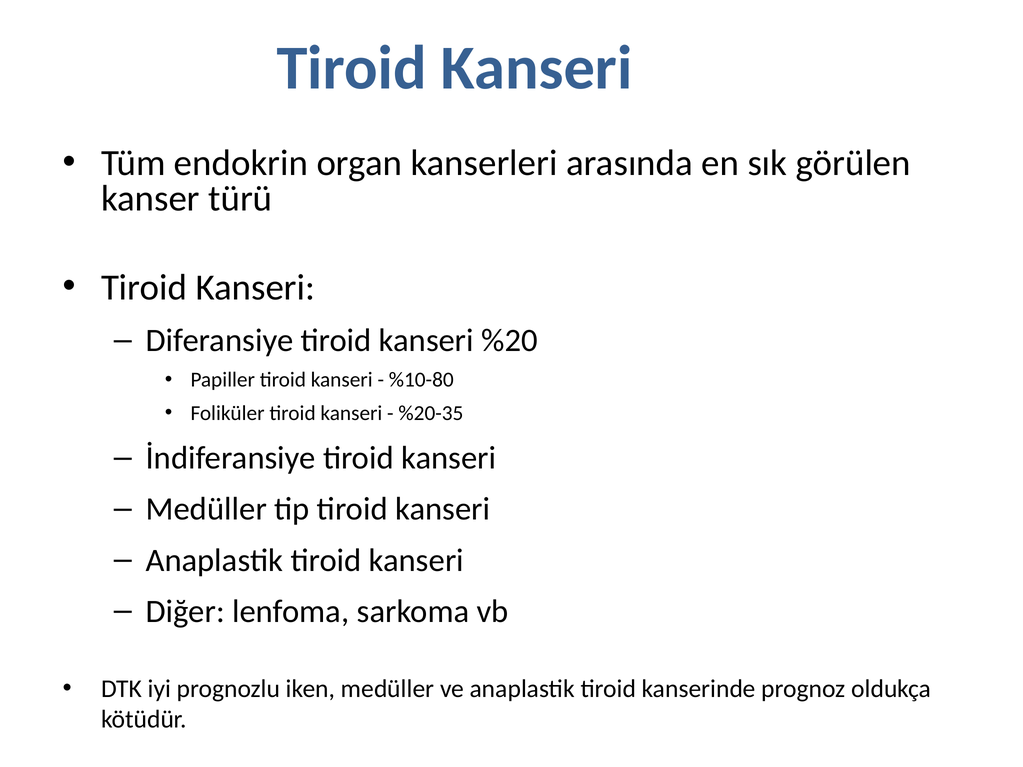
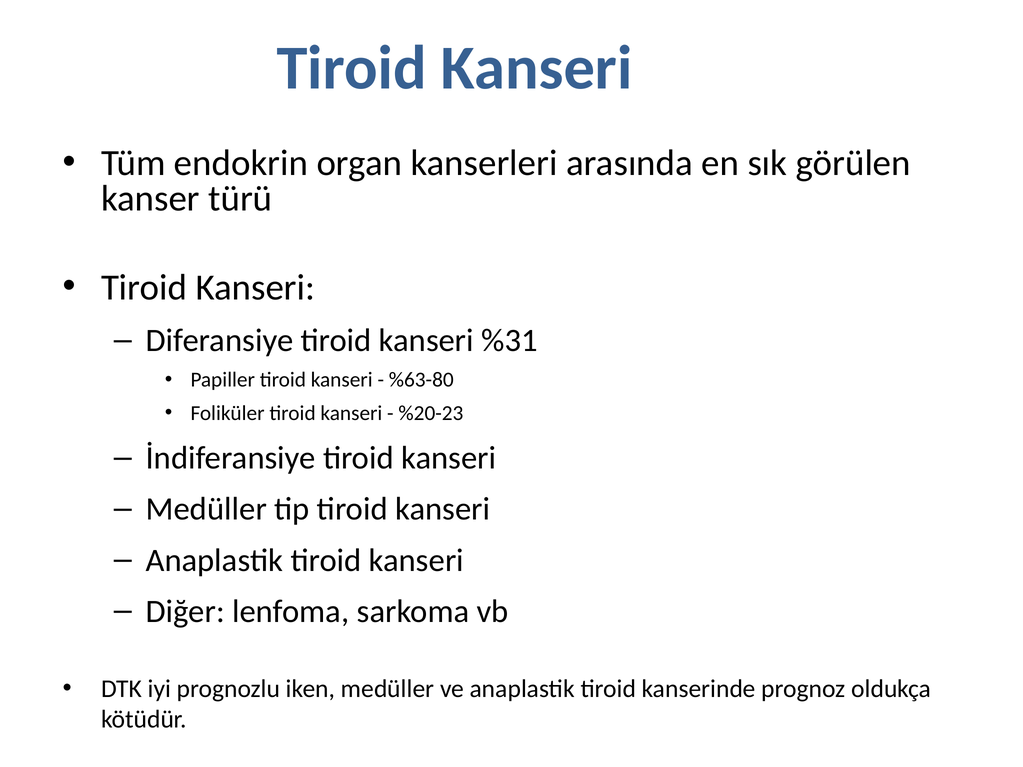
%20: %20 -> %31
%10-80: %10-80 -> %63-80
%20-35: %20-35 -> %20-23
